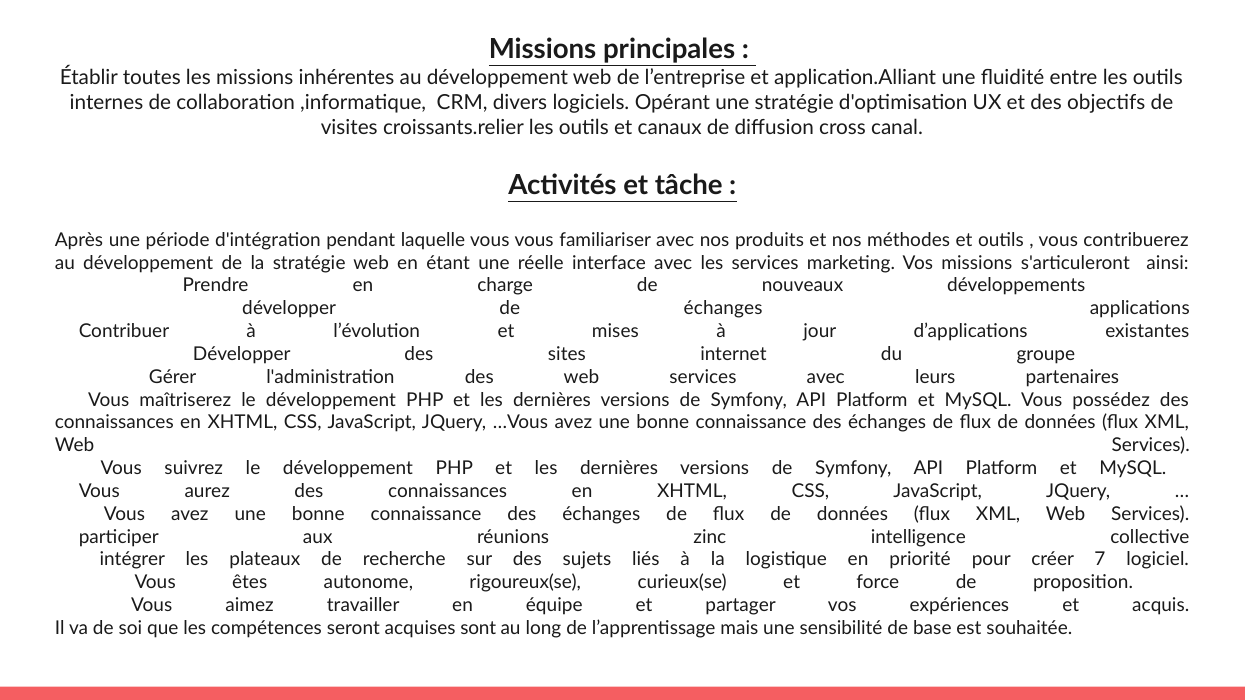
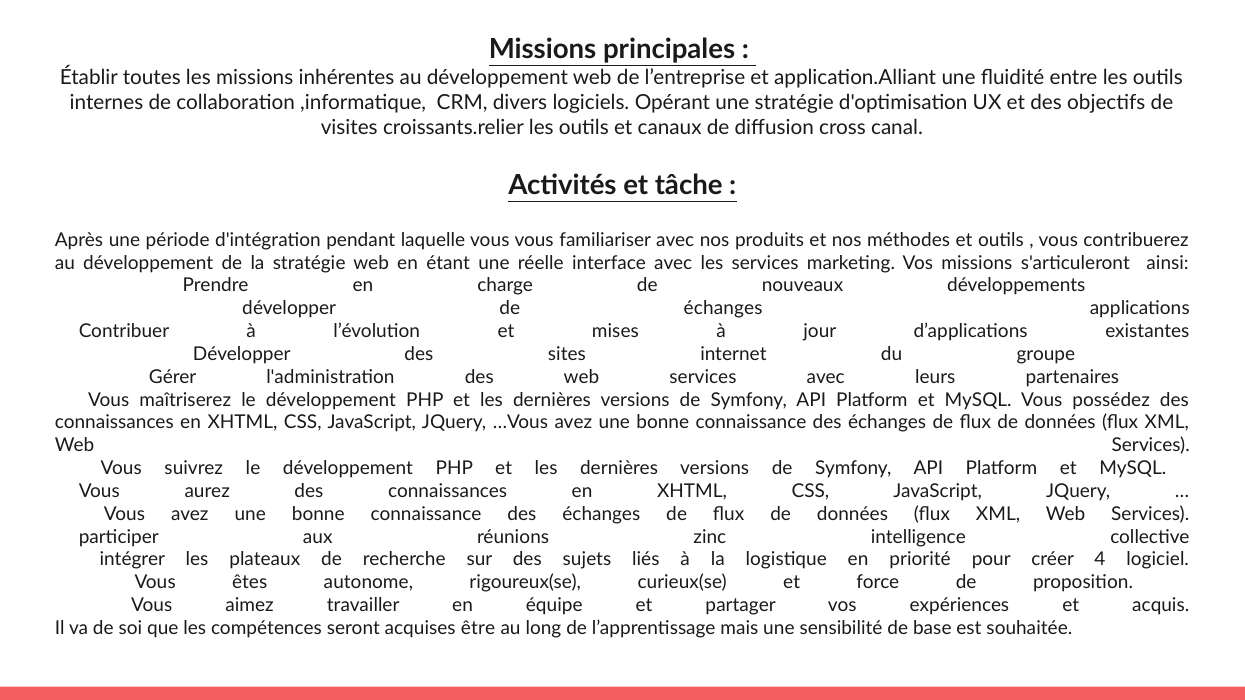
7: 7 -> 4
sont: sont -> être
